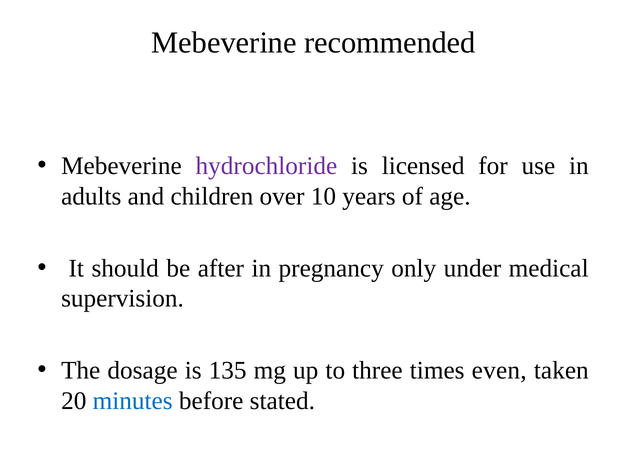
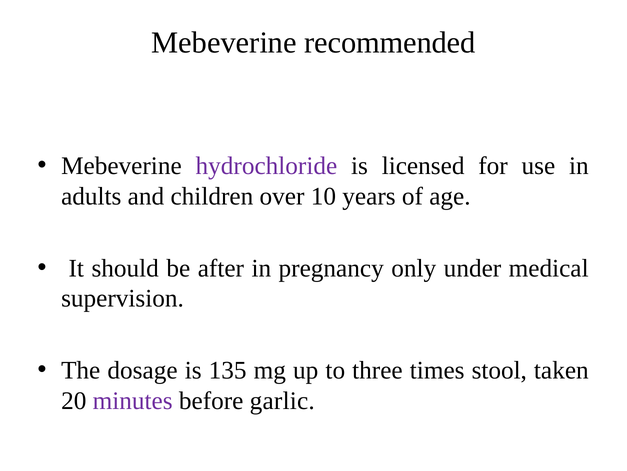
even: even -> stool
minutes colour: blue -> purple
stated: stated -> garlic
